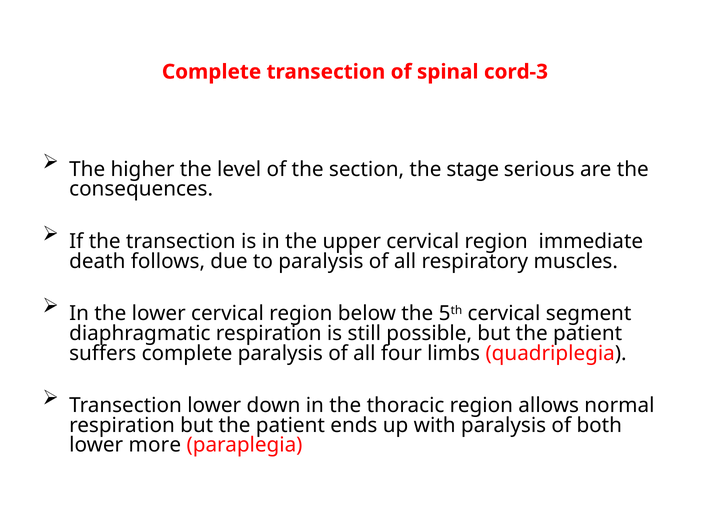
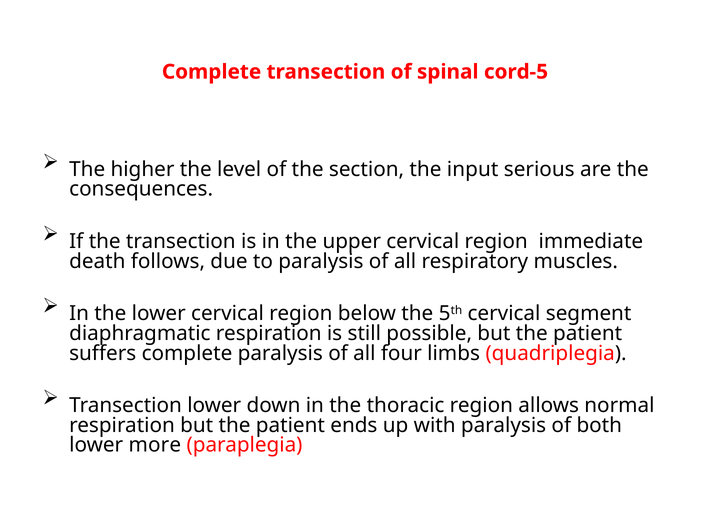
cord-3: cord-3 -> cord-5
stage: stage -> input
